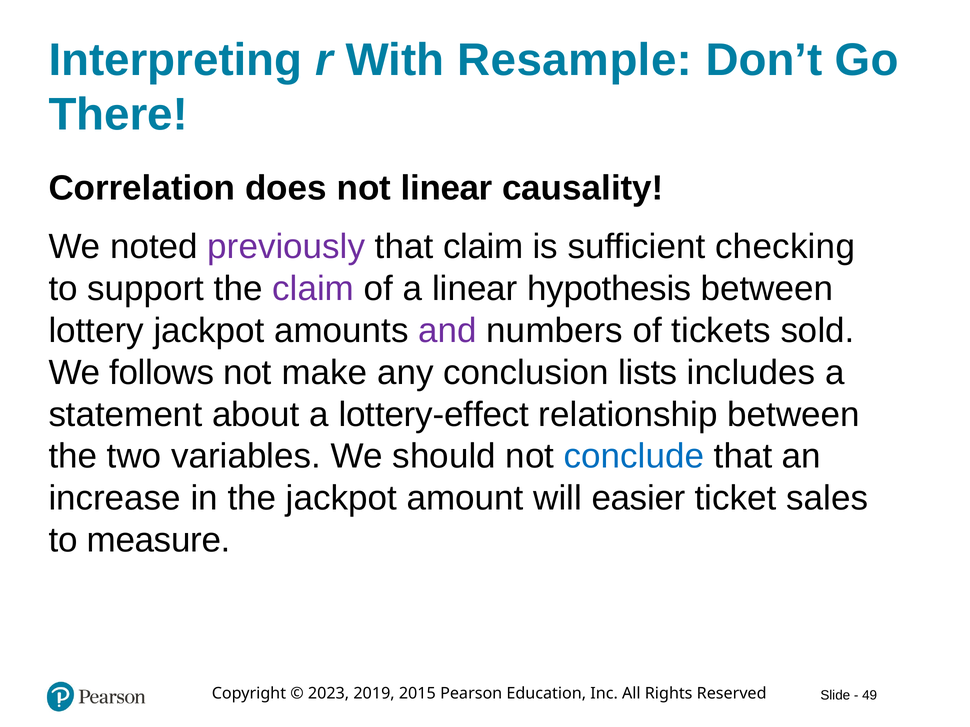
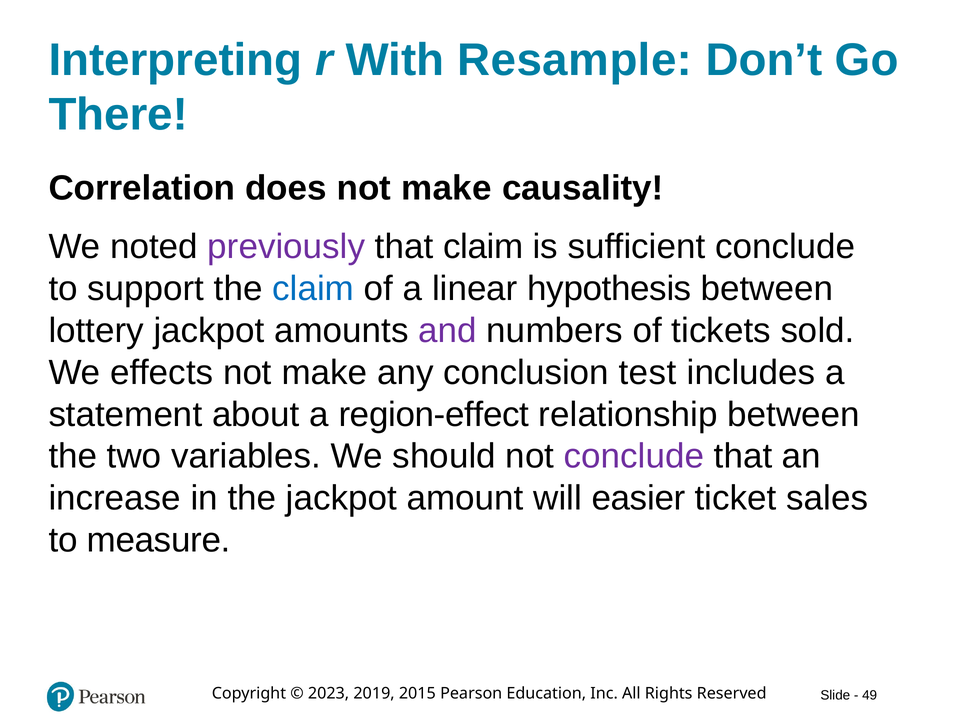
does not linear: linear -> make
sufficient checking: checking -> conclude
claim at (313, 289) colour: purple -> blue
follows: follows -> effects
lists: lists -> test
lottery-effect: lottery-effect -> region-effect
conclude at (634, 457) colour: blue -> purple
